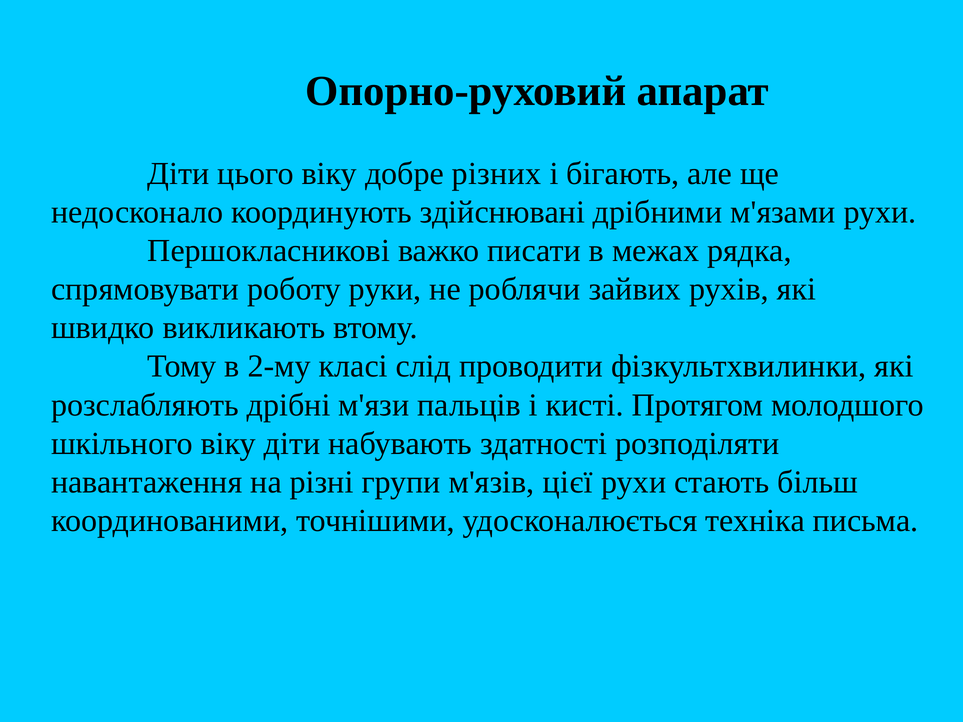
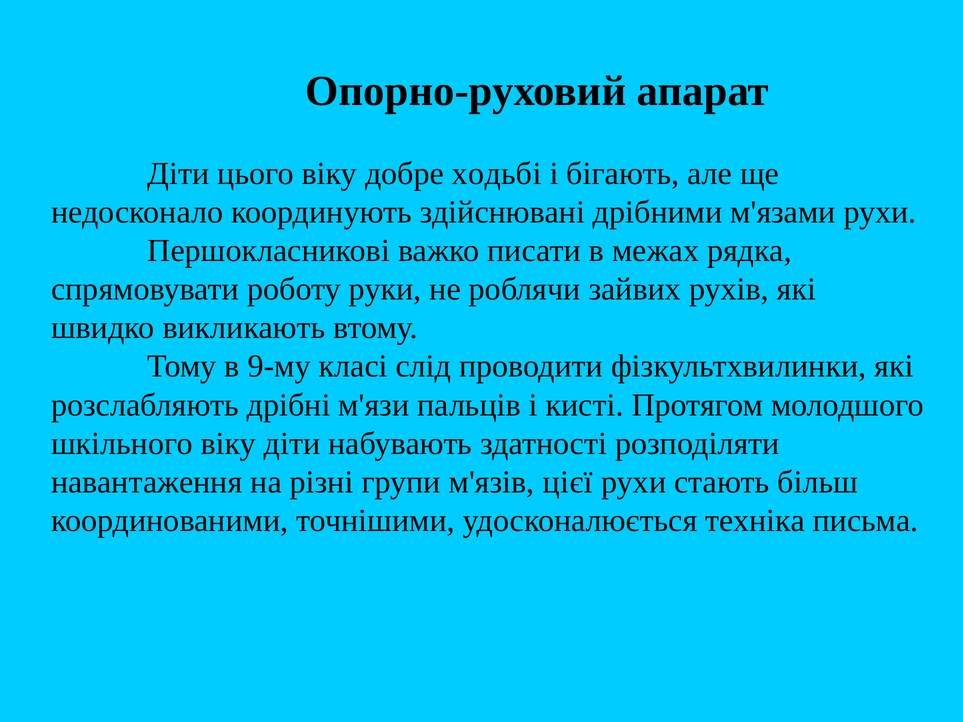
різних: різних -> ходьбі
2-му: 2-му -> 9-му
